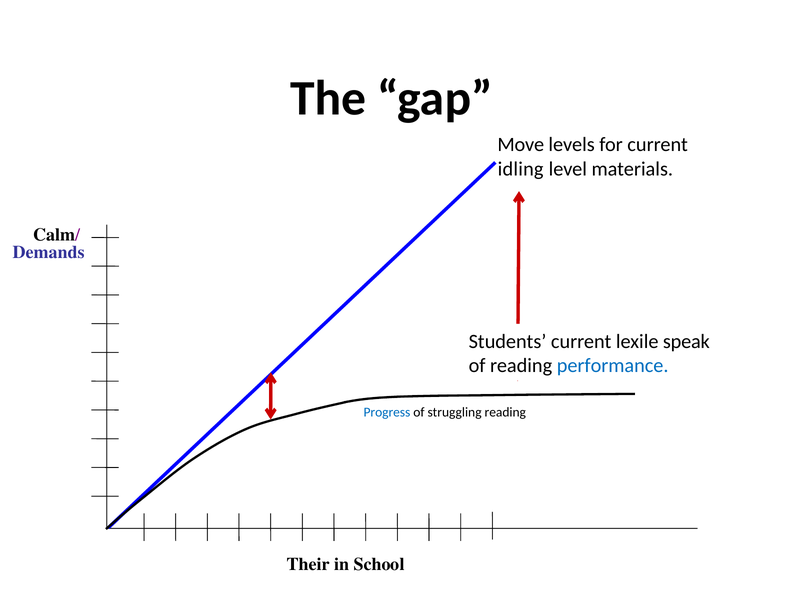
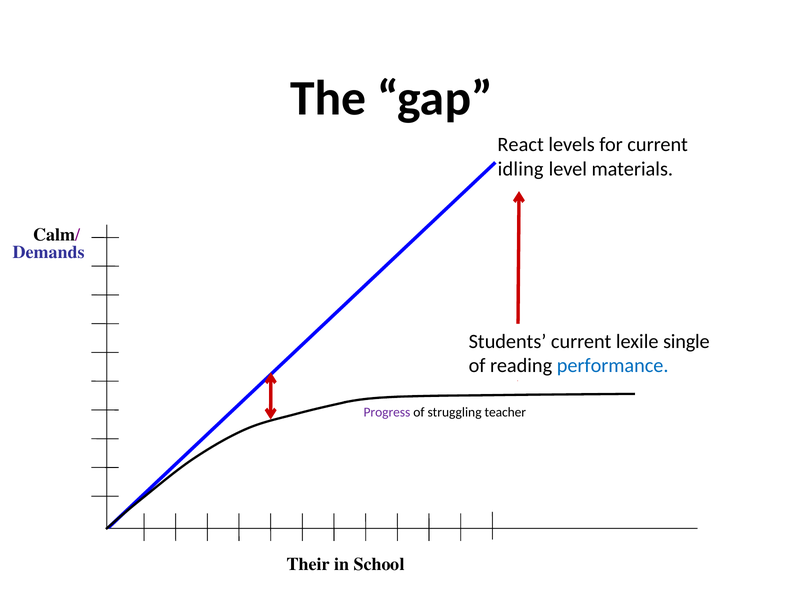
Move: Move -> React
speak: speak -> single
Progress colour: blue -> purple
struggling reading: reading -> teacher
